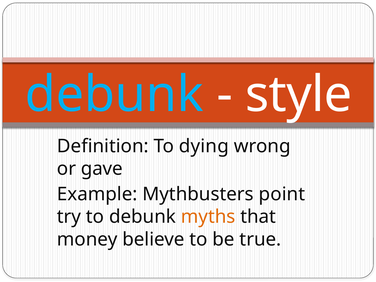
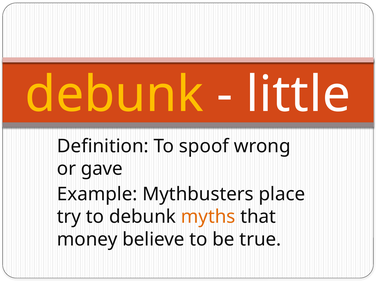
debunk at (114, 95) colour: light blue -> yellow
style: style -> little
dying: dying -> spoof
point: point -> place
